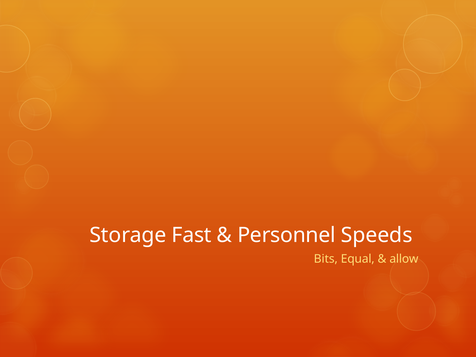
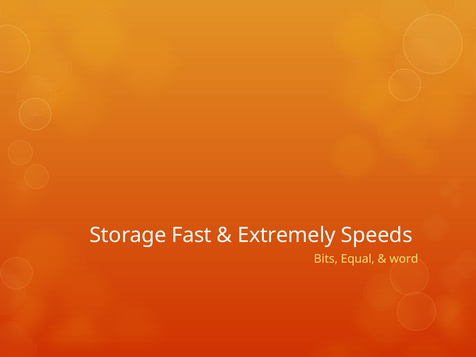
Personnel: Personnel -> Extremely
allow: allow -> word
